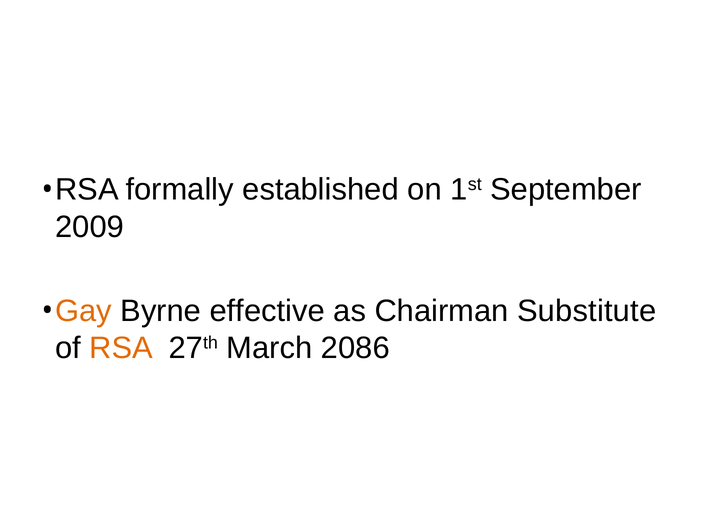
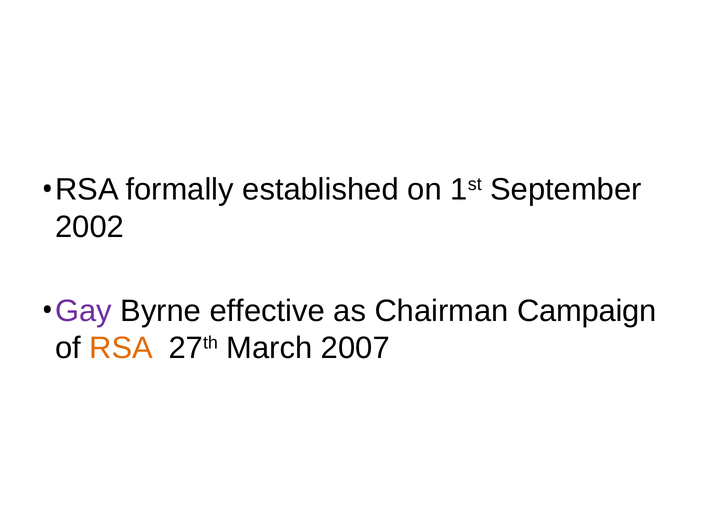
2009: 2009 -> 2002
Gay colour: orange -> purple
Substitute: Substitute -> Campaign
2086: 2086 -> 2007
